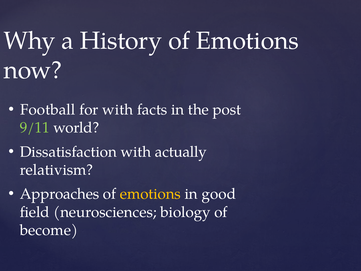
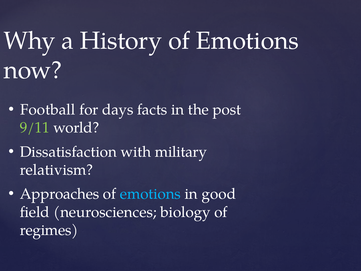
for with: with -> days
actually: actually -> military
emotions at (150, 194) colour: yellow -> light blue
become: become -> regimes
